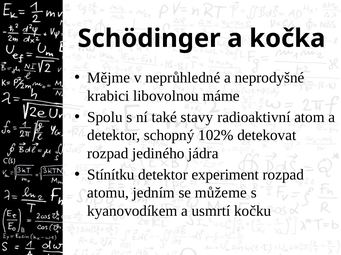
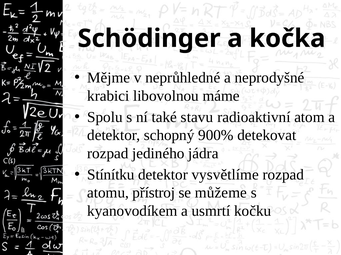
stavy: stavy -> stavu
102%: 102% -> 900%
experiment: experiment -> vysvětlíme
jedním: jedním -> přístroj
